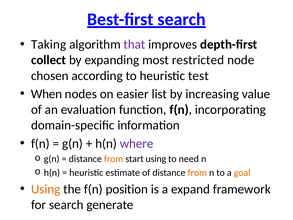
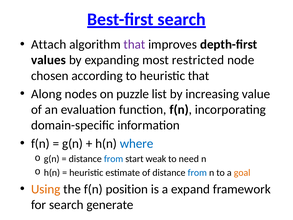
Taking: Taking -> Attach
collect: collect -> values
heuristic test: test -> that
When: When -> Along
easier: easier -> puzzle
where colour: purple -> blue
from at (114, 159) colour: orange -> blue
start using: using -> weak
from at (197, 172) colour: orange -> blue
